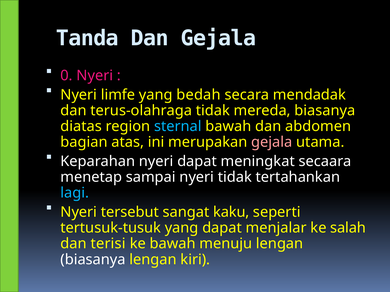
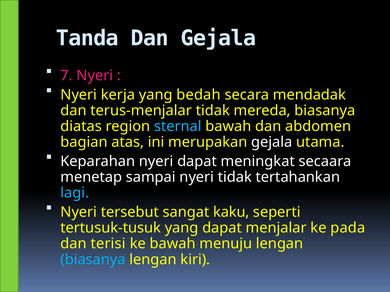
0: 0 -> 7
limfe: limfe -> kerja
terus-olahraga: terus-olahraga -> terus-menjalar
gejala at (272, 142) colour: pink -> white
salah: salah -> pada
biasanya at (93, 260) colour: white -> light blue
